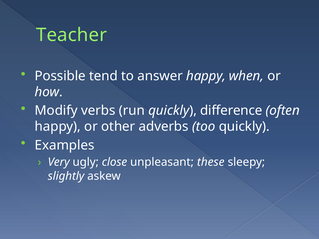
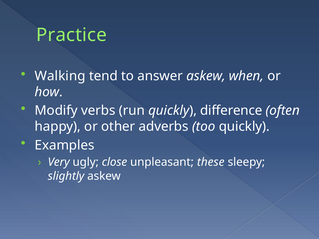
Teacher: Teacher -> Practice
Possible: Possible -> Walking
answer happy: happy -> askew
